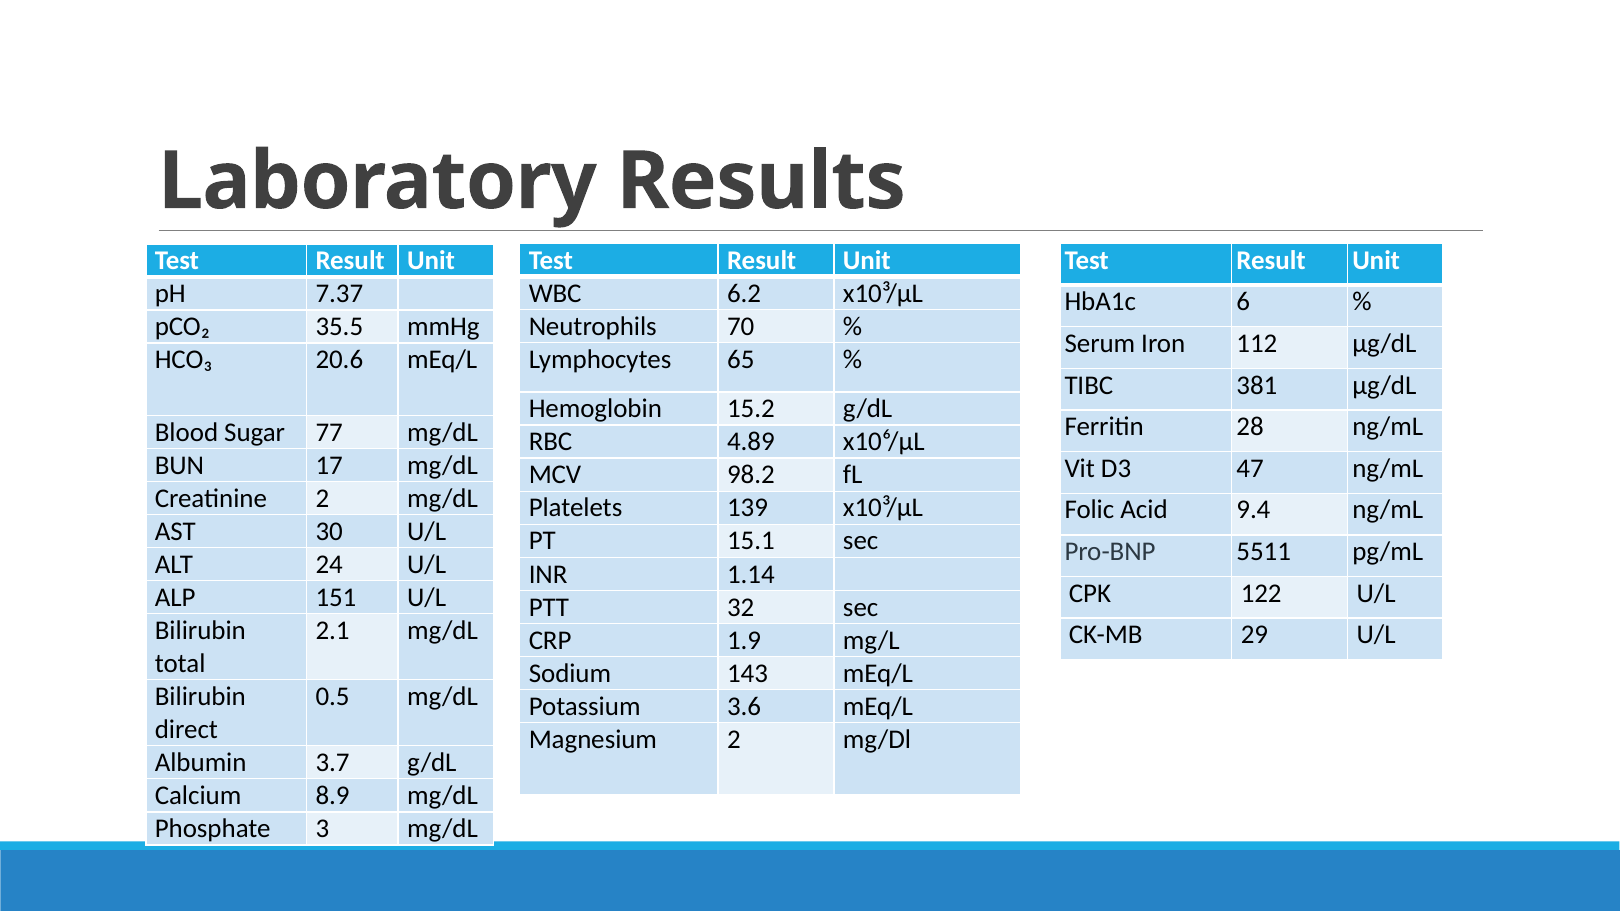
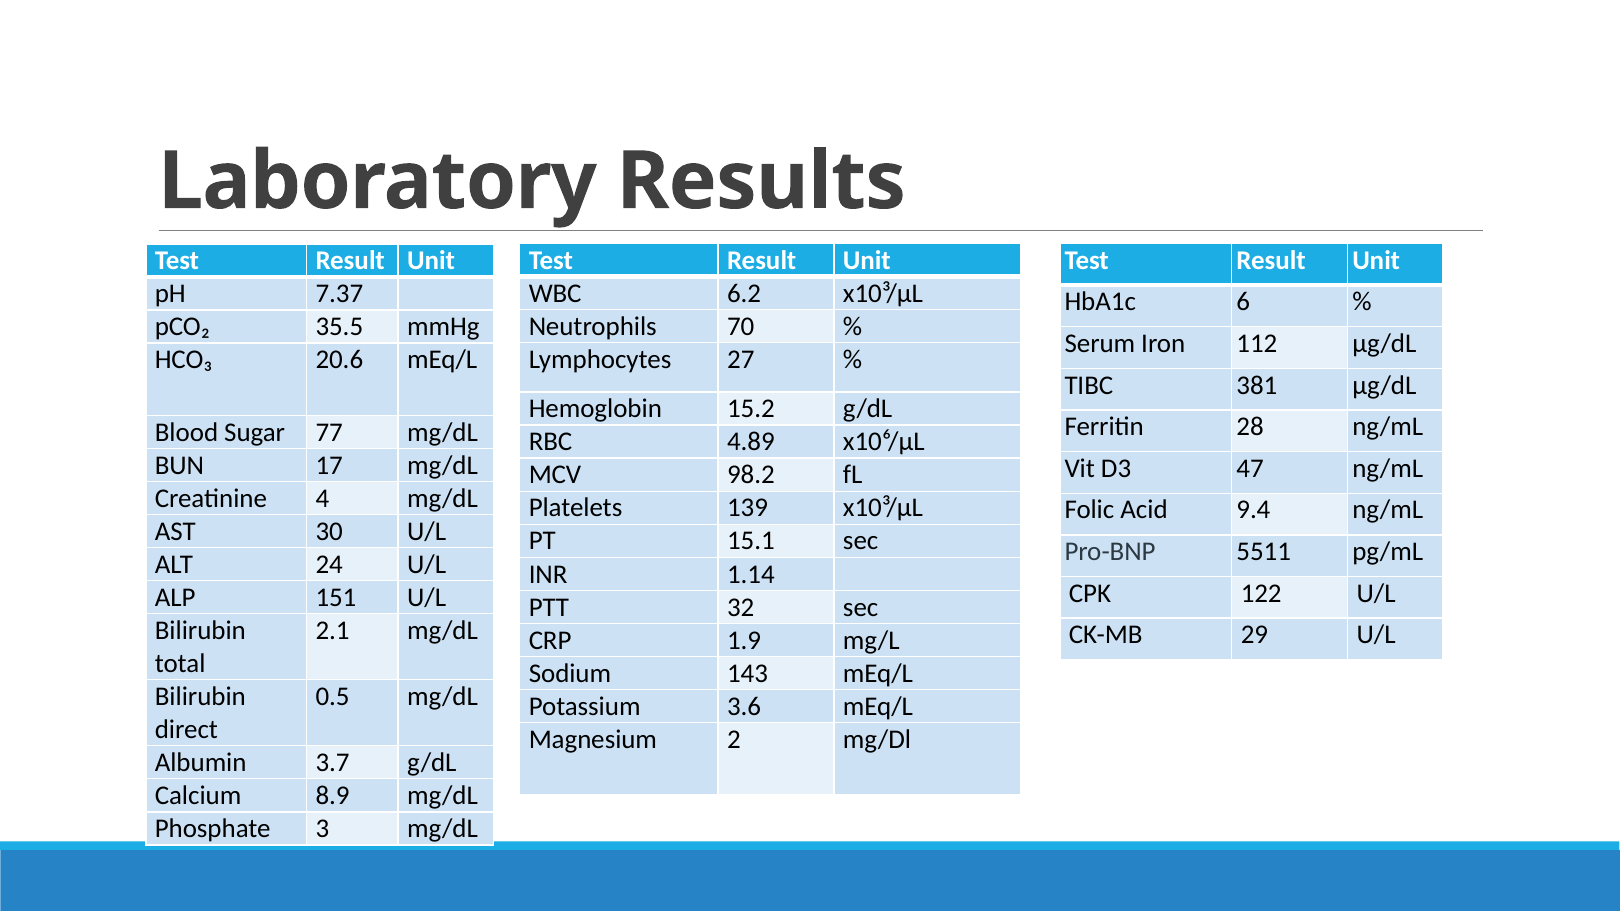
65: 65 -> 27
Creatinine 2: 2 -> 4
